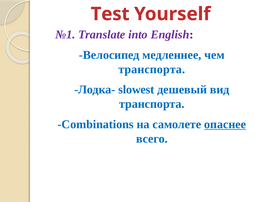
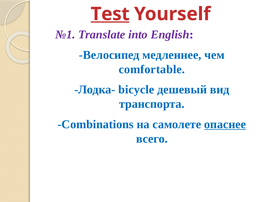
Test underline: none -> present
транспорта at (152, 69): транспорта -> comfortable
slowest: slowest -> bicycle
